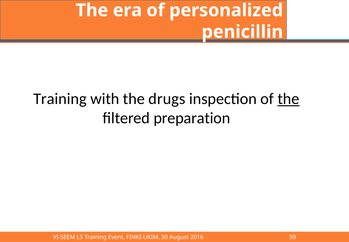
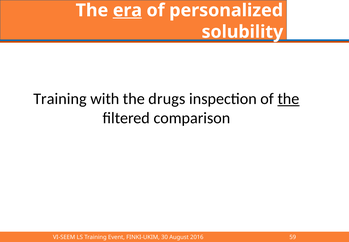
era underline: none -> present
penicillin: penicillin -> solubility
preparation: preparation -> comparison
